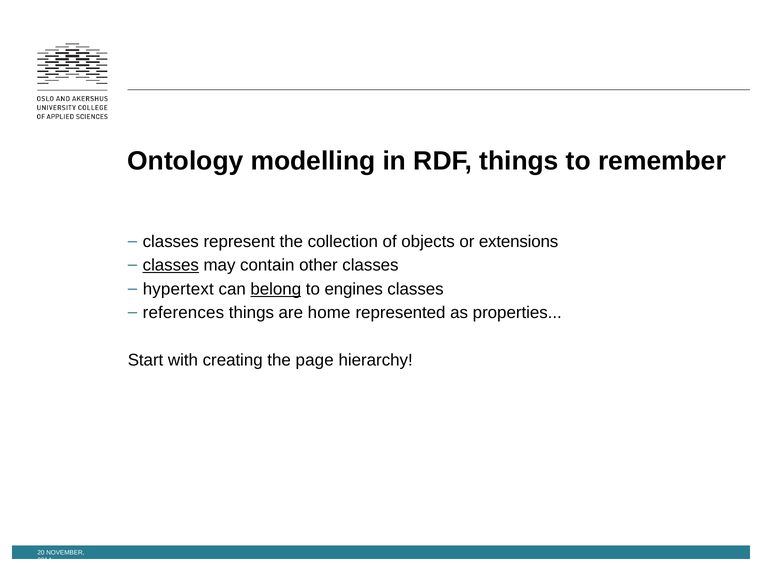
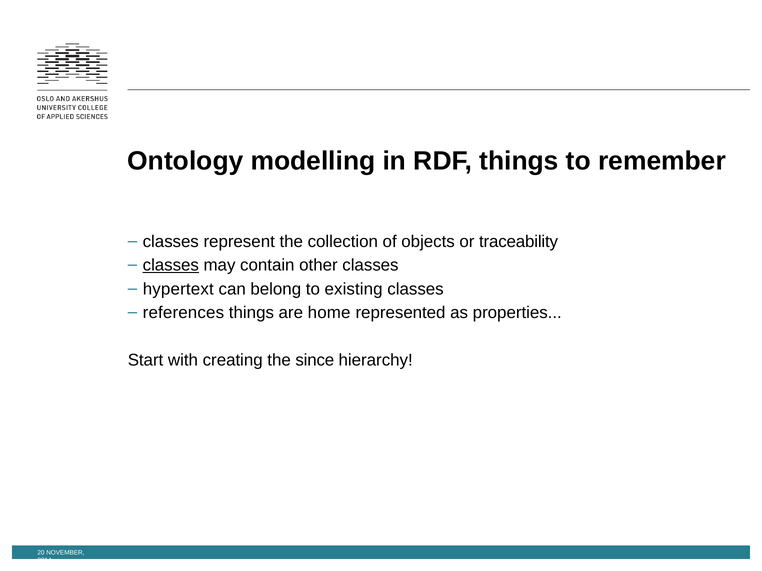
extensions: extensions -> traceability
belong underline: present -> none
engines: engines -> existing
page: page -> since
